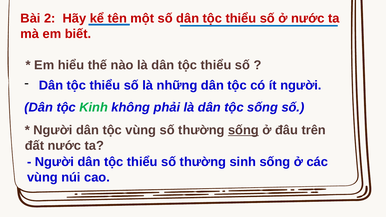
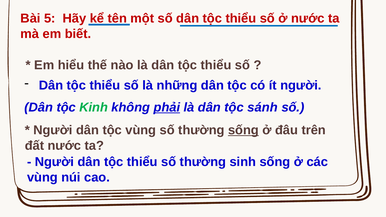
2: 2 -> 5
phải underline: none -> present
tộc sống: sống -> sánh
